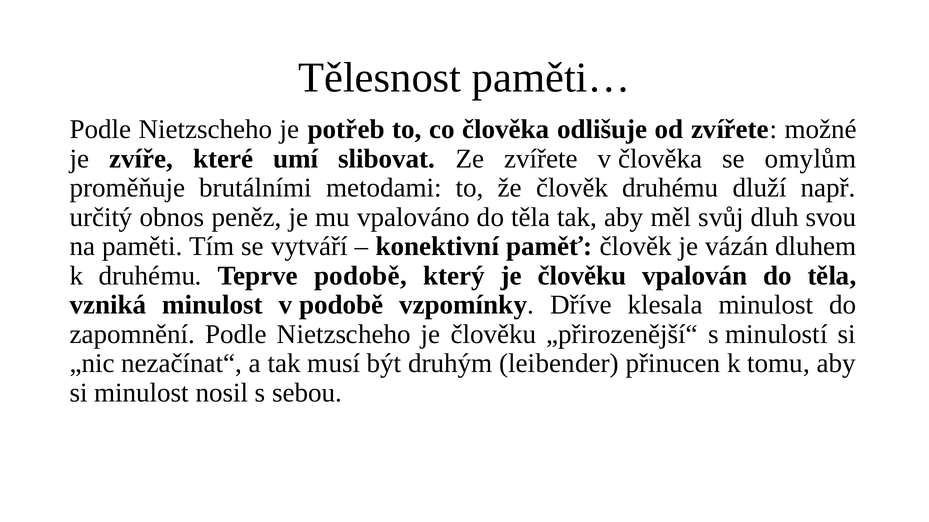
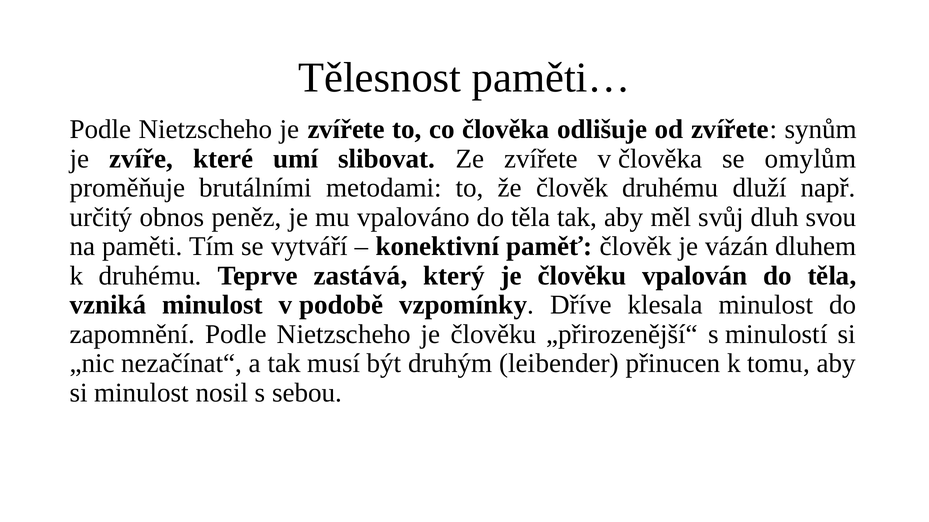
je potřeb: potřeb -> zvířete
možné: možné -> synům
Teprve podobě: podobě -> zastává
